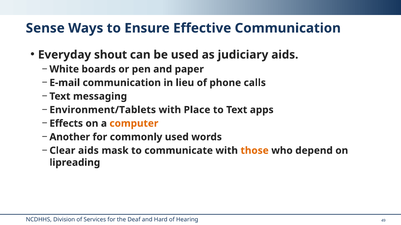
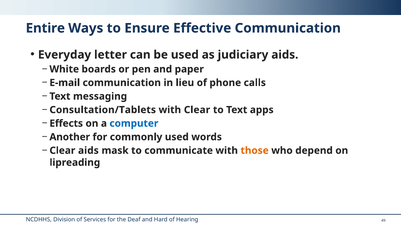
Sense: Sense -> Entire
shout: shout -> letter
Environment/Tablets: Environment/Tablets -> Consultation/Tablets
with Place: Place -> Clear
computer colour: orange -> blue
